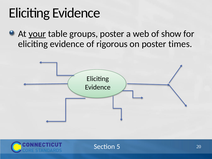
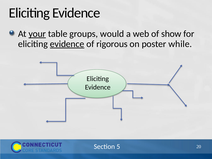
groups poster: poster -> would
evidence at (67, 44) underline: none -> present
times: times -> while
